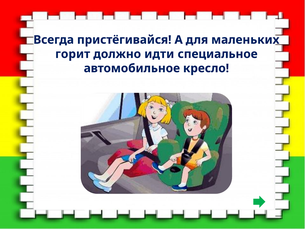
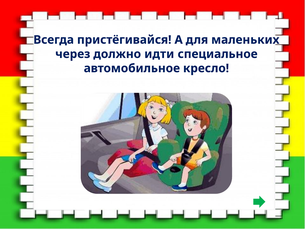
горит: горит -> через
